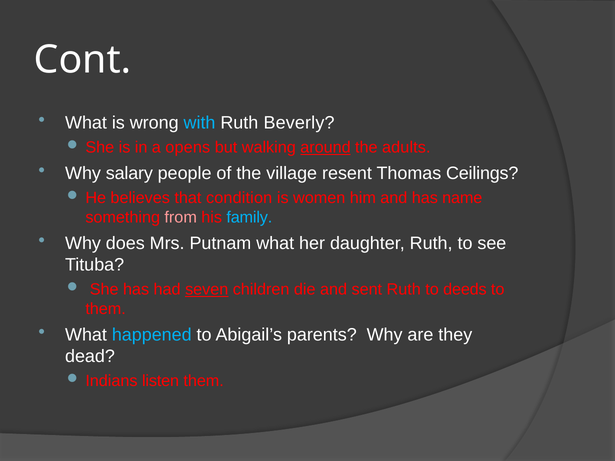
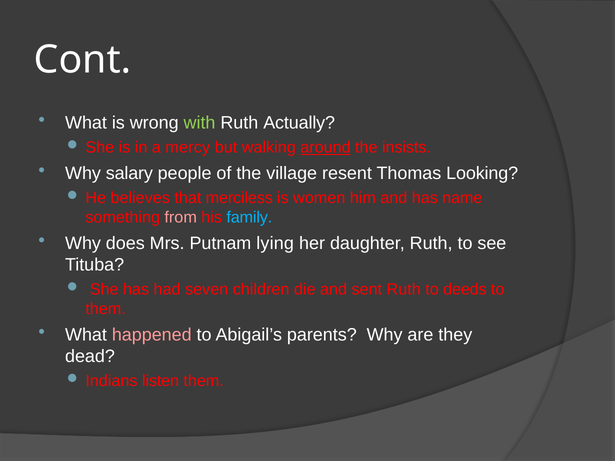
with colour: light blue -> light green
Beverly: Beverly -> Actually
opens: opens -> mercy
adults: adults -> insists
Ceilings: Ceilings -> Looking
condition: condition -> merciless
Putnam what: what -> lying
seven underline: present -> none
happened colour: light blue -> pink
